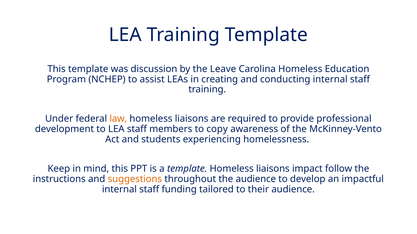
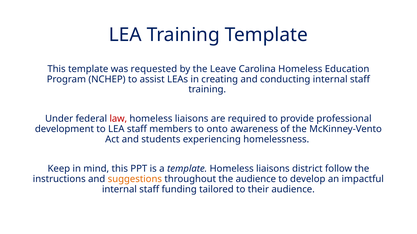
discussion: discussion -> requested
law colour: orange -> red
copy: copy -> onto
impact: impact -> district
